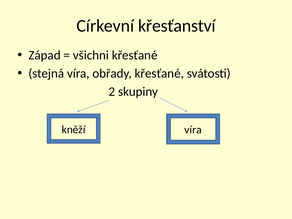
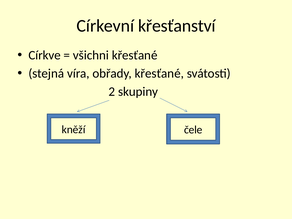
Západ: Západ -> Církve
víra at (193, 130): víra -> čele
